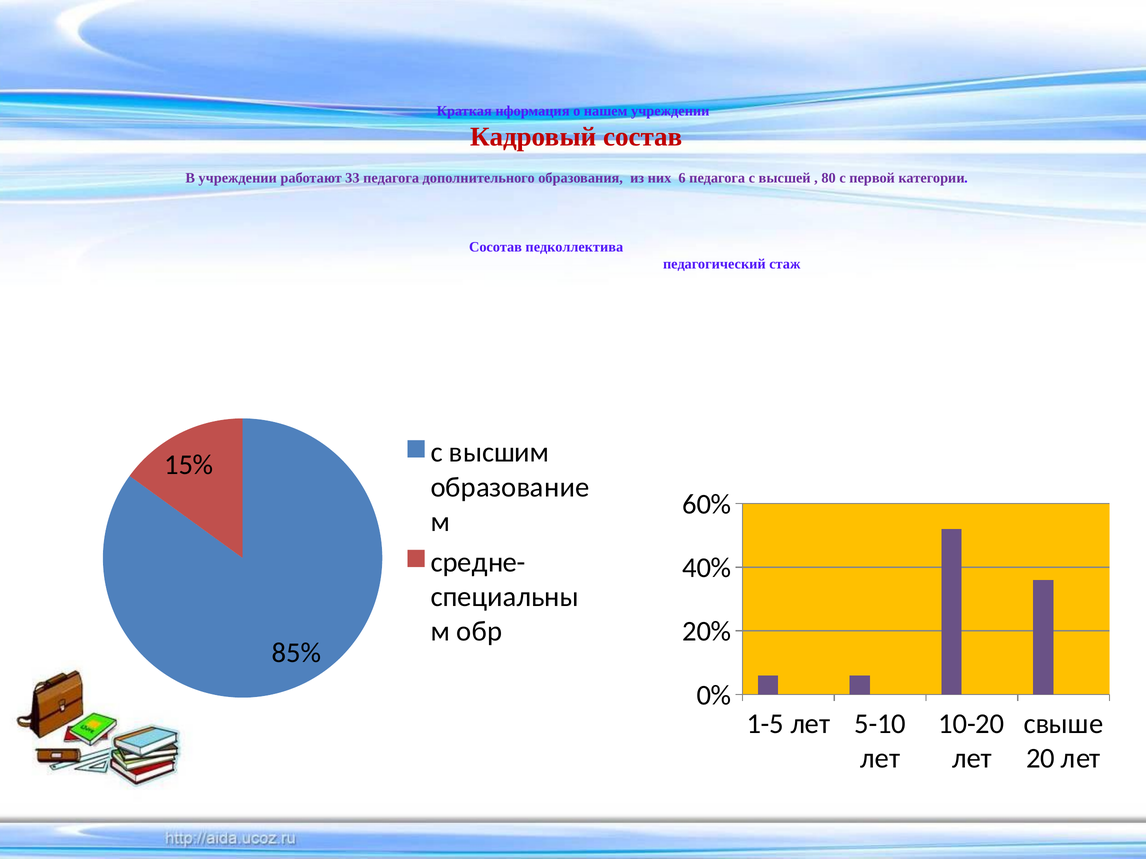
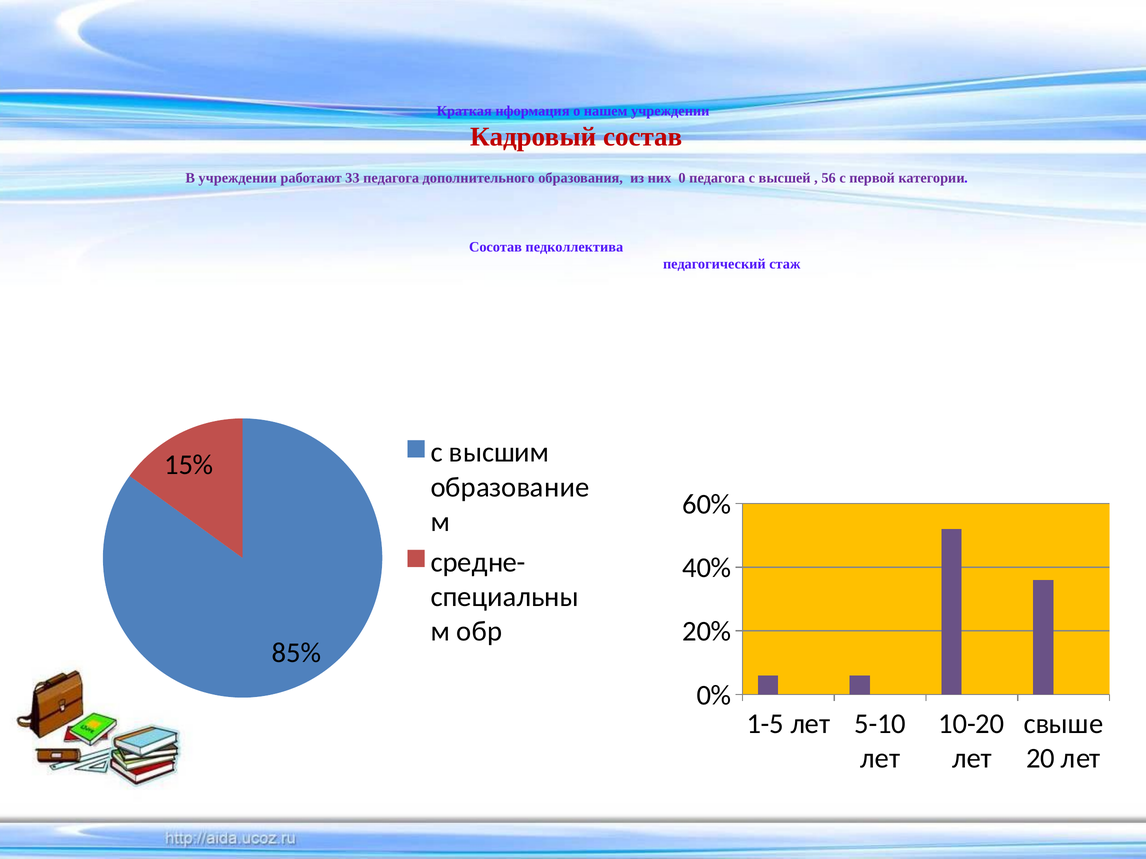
6: 6 -> 0
80: 80 -> 56
